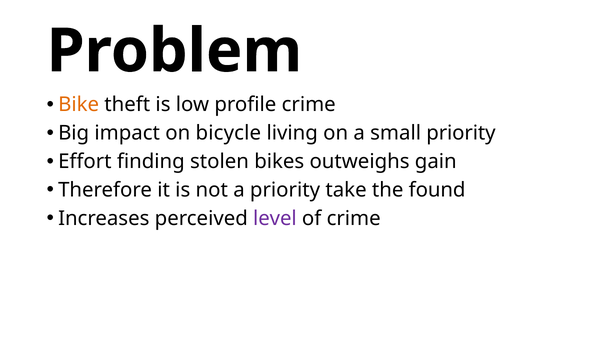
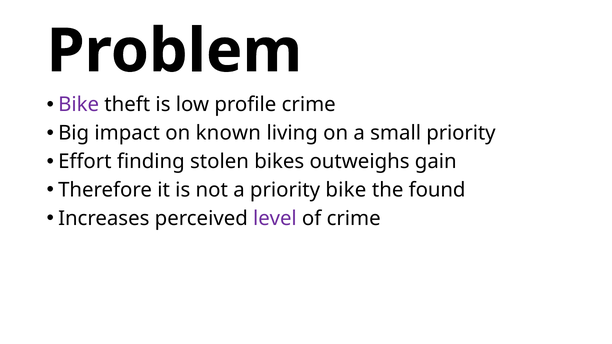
Bike at (79, 105) colour: orange -> purple
bicycle: bicycle -> known
priority take: take -> bike
